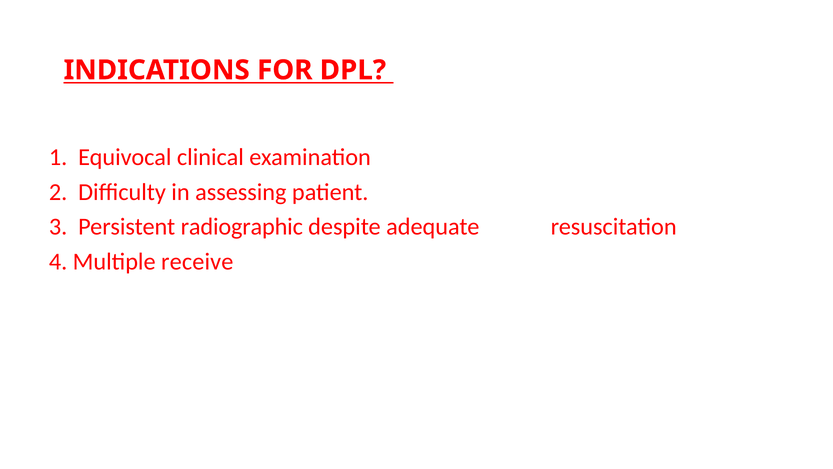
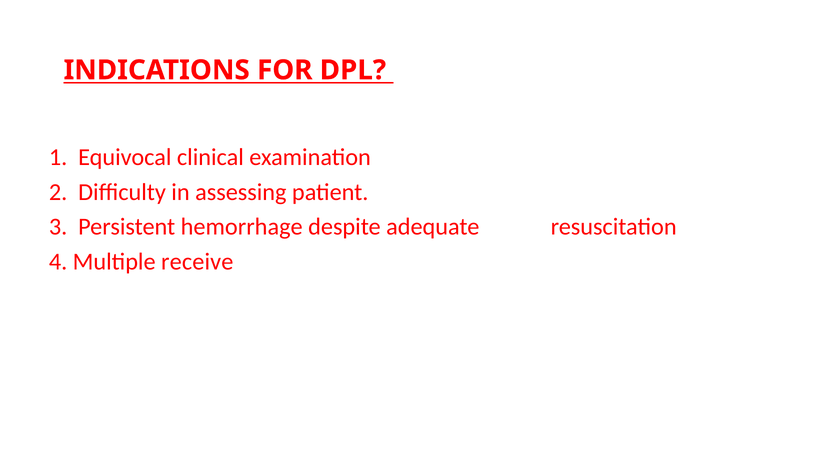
radiographic: radiographic -> hemorrhage
